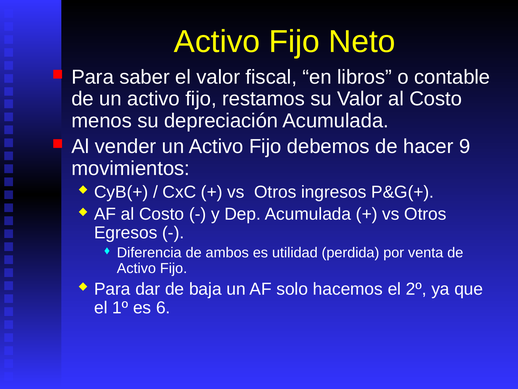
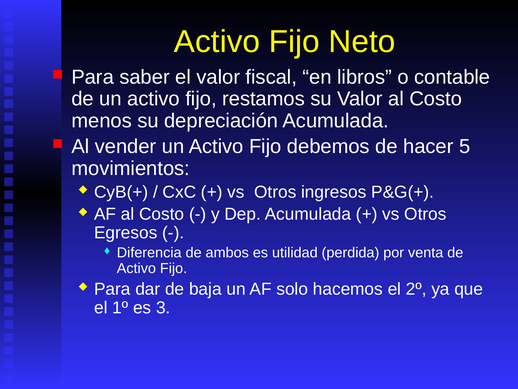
9: 9 -> 5
6: 6 -> 3
